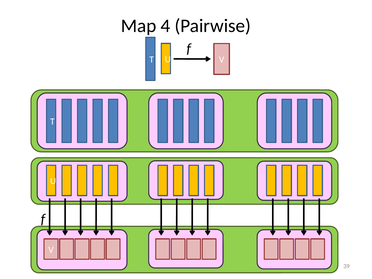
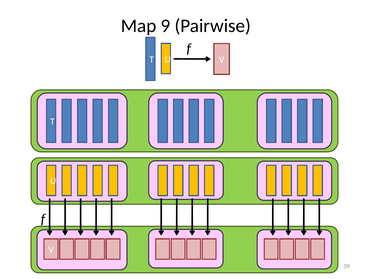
4: 4 -> 9
